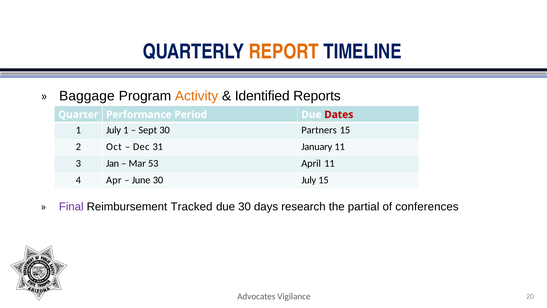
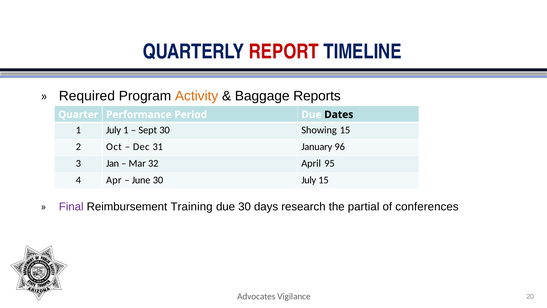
REPORT colour: orange -> red
Baggage: Baggage -> Required
Identified: Identified -> Baggage
Dates colour: red -> black
Partners: Partners -> Showing
January 11: 11 -> 96
53: 53 -> 32
April 11: 11 -> 95
Tracked: Tracked -> Training
